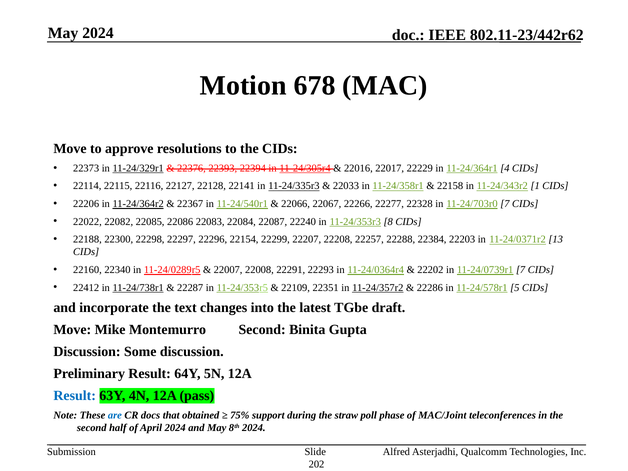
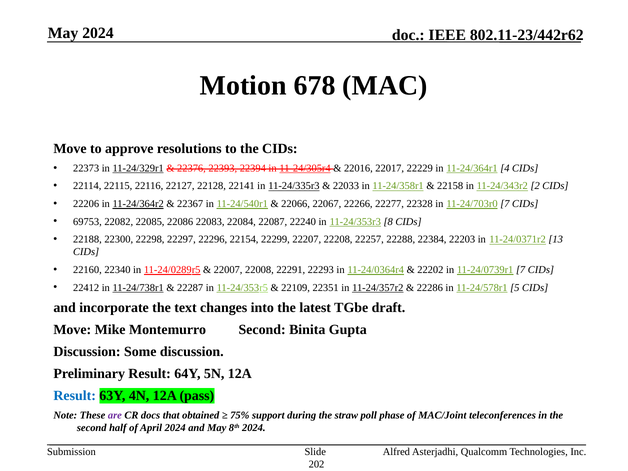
1: 1 -> 2
22022: 22022 -> 69753
are colour: blue -> purple
